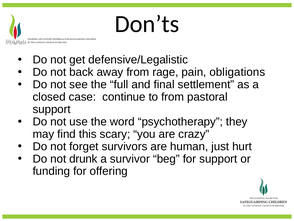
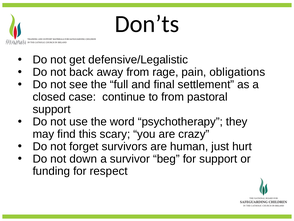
drunk: drunk -> down
offering: offering -> respect
